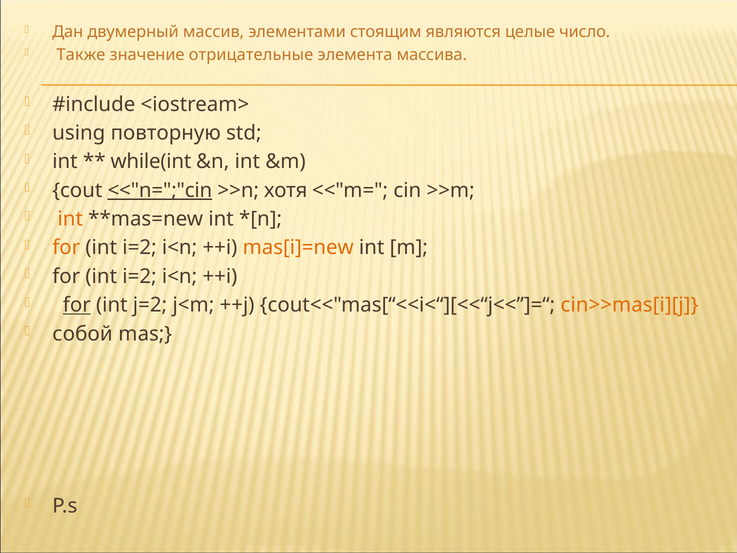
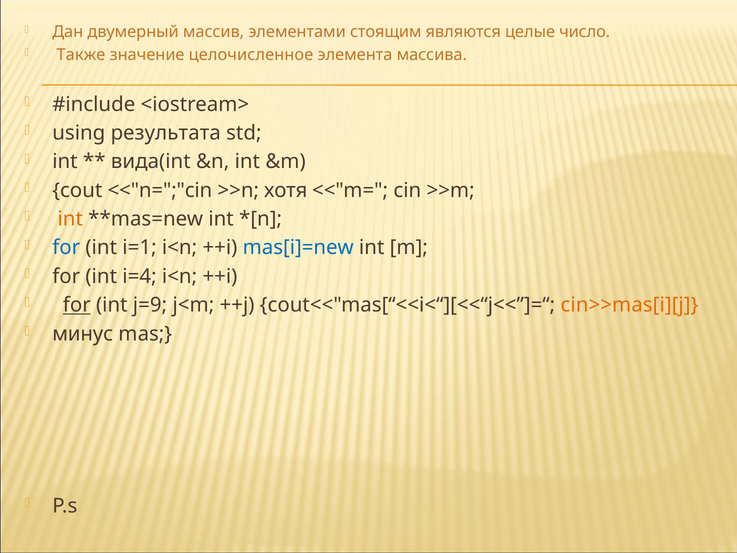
отрицательные: отрицательные -> целочисленное
повторную: повторную -> результата
while(int: while(int -> вида(int
<<"n=";"cin underline: present -> none
for at (66, 248) colour: orange -> blue
i=2 at (139, 248): i=2 -> i=1
mas[i]=new colour: orange -> blue
i=2 at (139, 276): i=2 -> i=4
j=2: j=2 -> j=9
собой: собой -> минус
